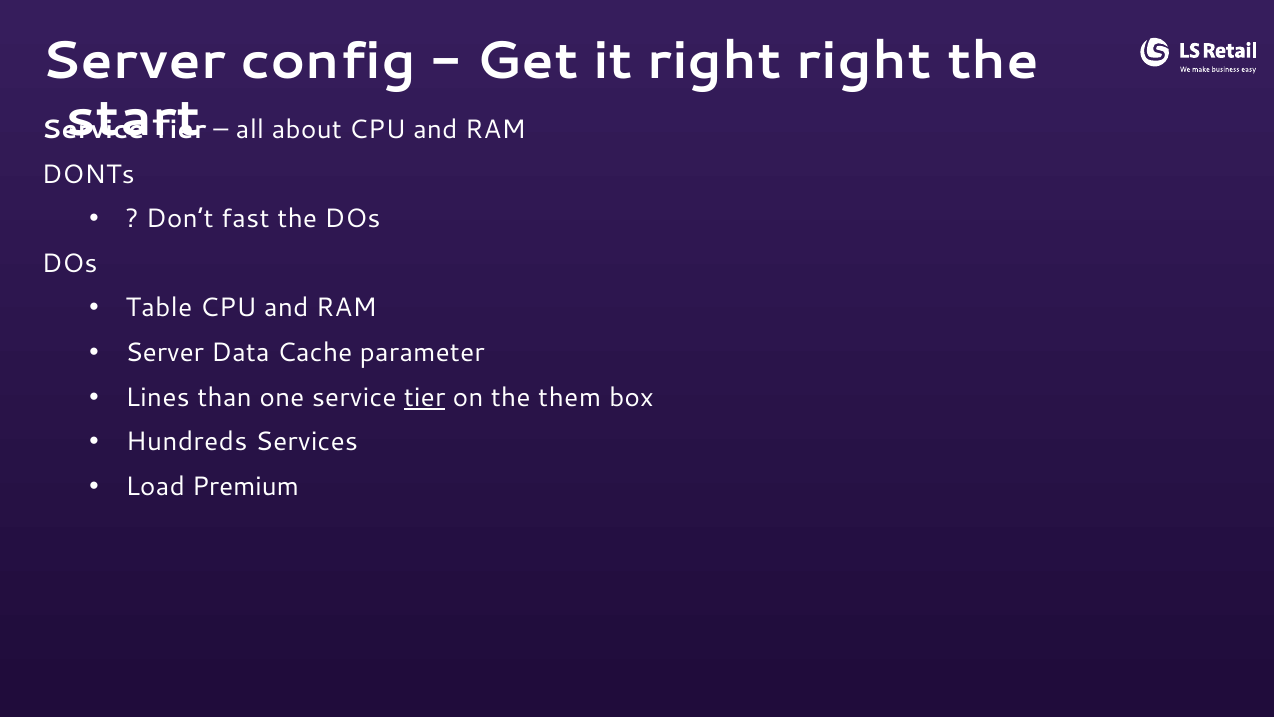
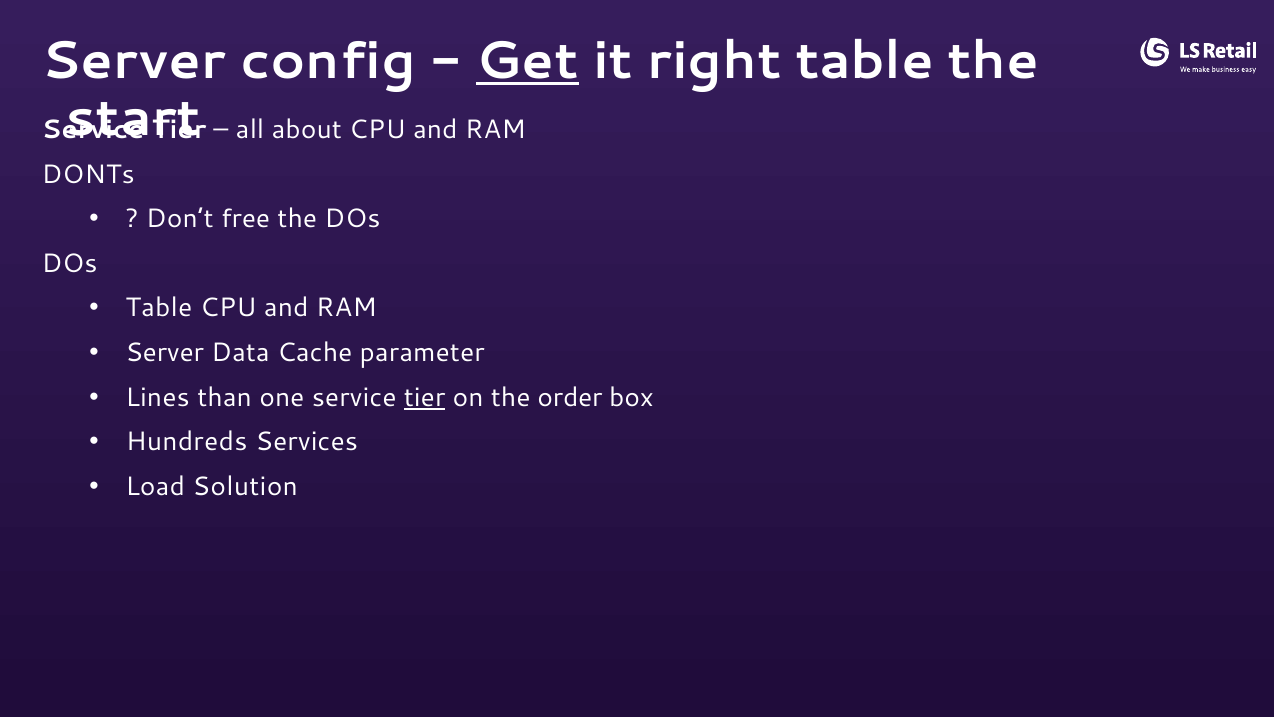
Get underline: none -> present
right right: right -> table
fast: fast -> free
them: them -> order
Premium: Premium -> Solution
